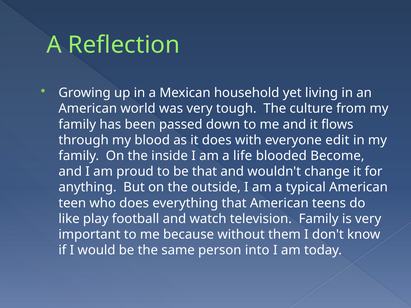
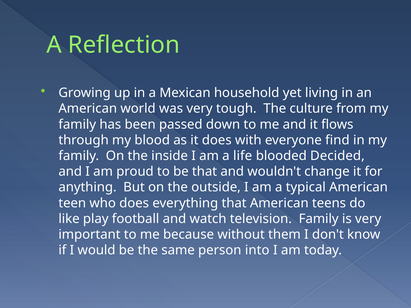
edit: edit -> find
Become: Become -> Decided
